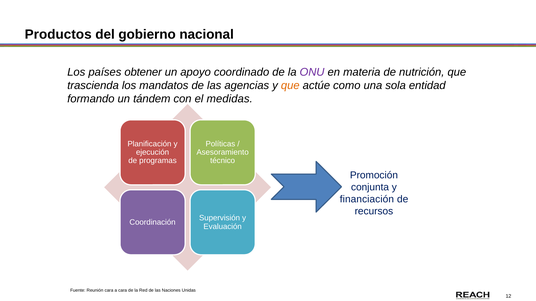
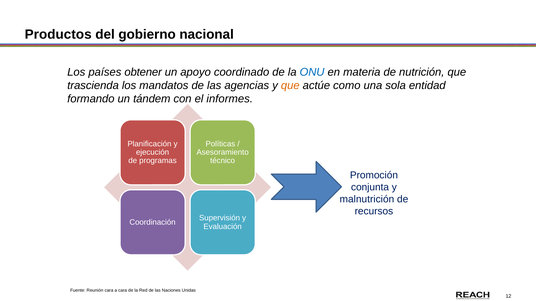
ONU colour: purple -> blue
medidas: medidas -> informes
financiación: financiación -> malnutrición
